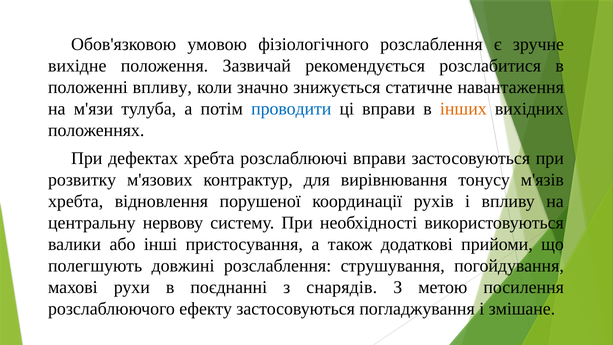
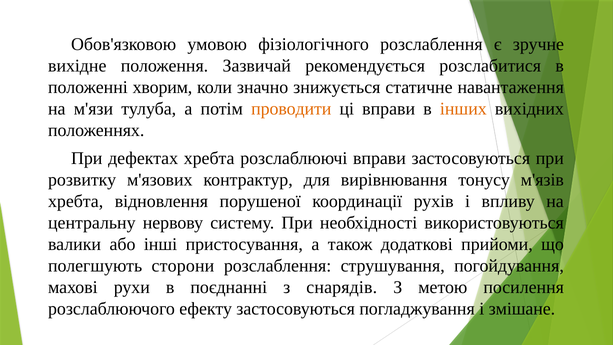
положенні впливу: впливу -> хворим
проводити colour: blue -> orange
довжині: довжині -> сторони
